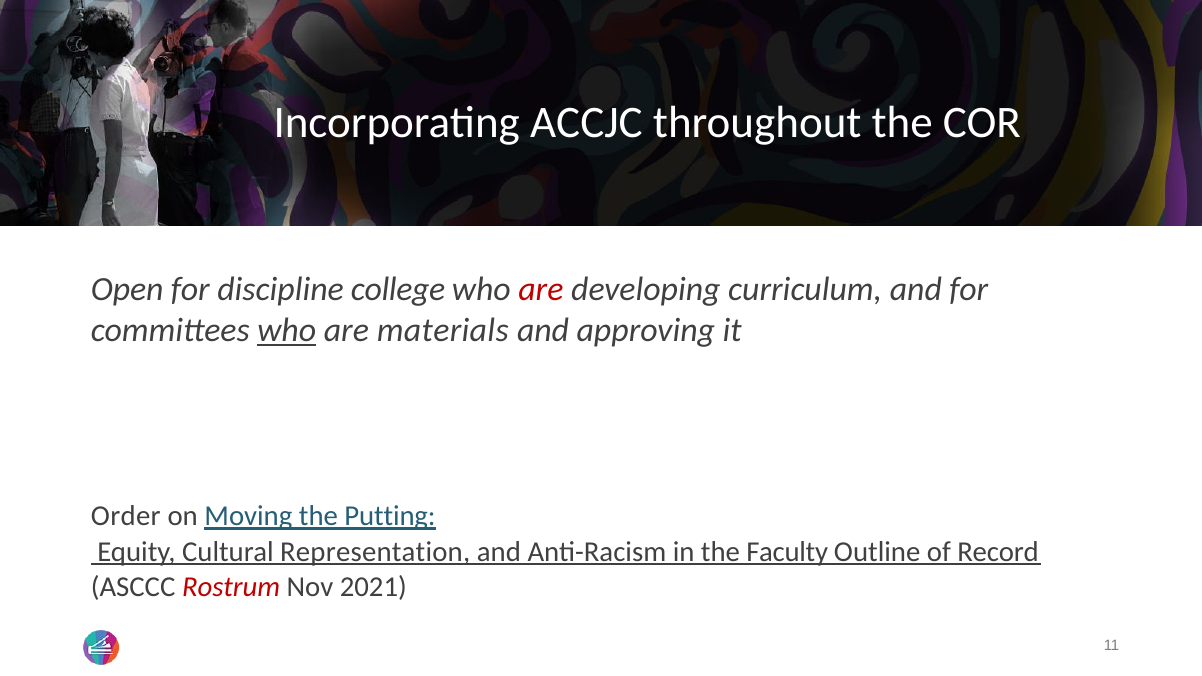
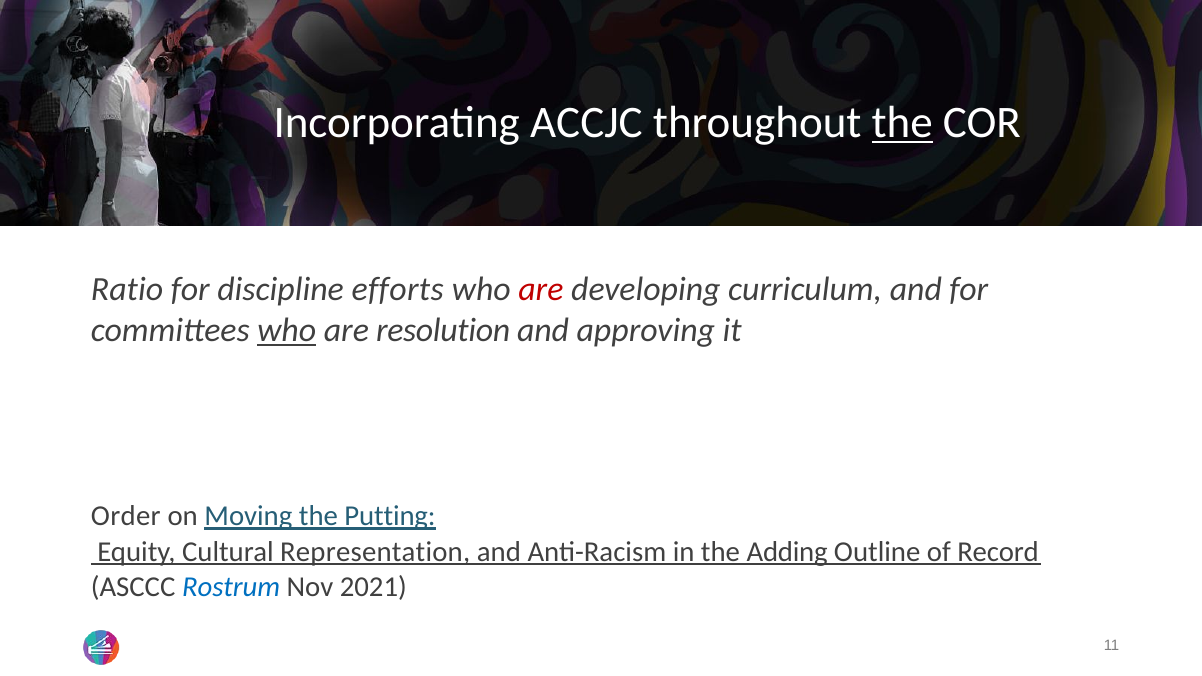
the at (902, 123) underline: none -> present
Open: Open -> Ratio
college: college -> efforts
materials: materials -> resolution
Faculty: Faculty -> Adding
Rostrum colour: red -> blue
